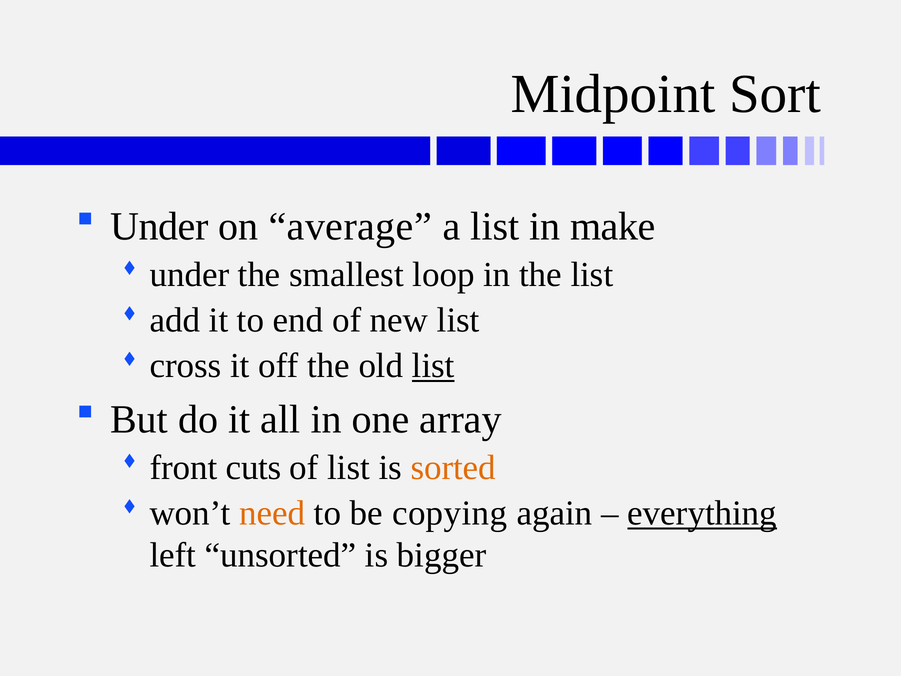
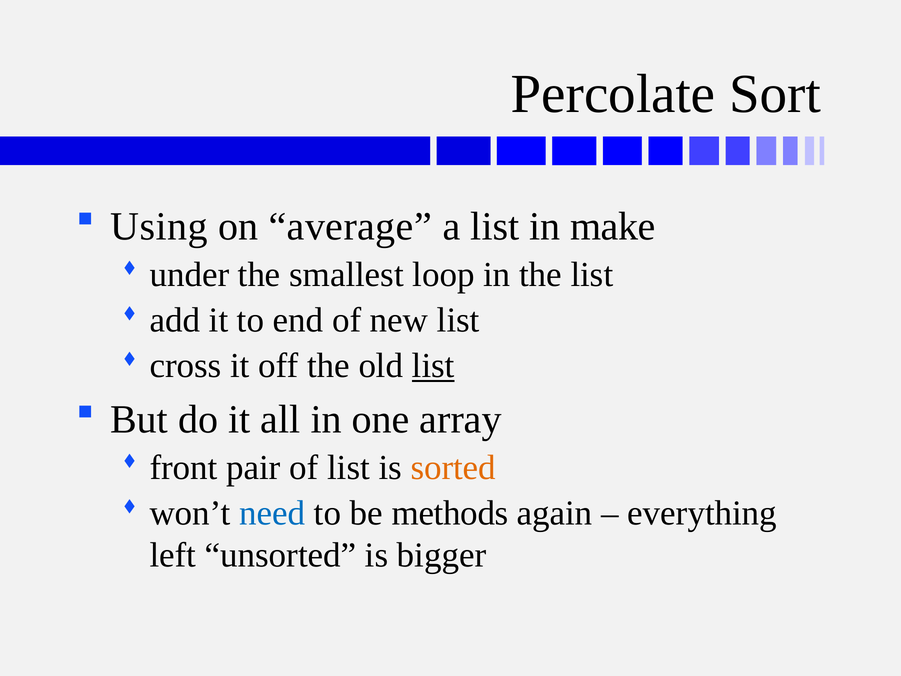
Midpoint: Midpoint -> Percolate
Under at (159, 226): Under -> Using
cuts: cuts -> pair
need colour: orange -> blue
copying: copying -> methods
everything underline: present -> none
